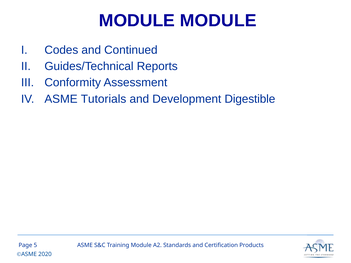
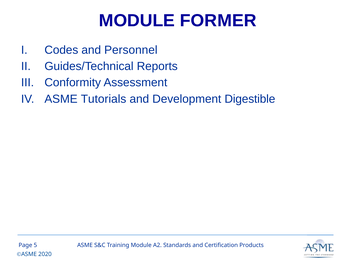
MODULE MODULE: MODULE -> FORMER
Continued: Continued -> Personnel
